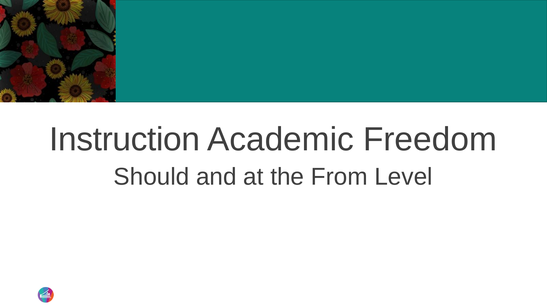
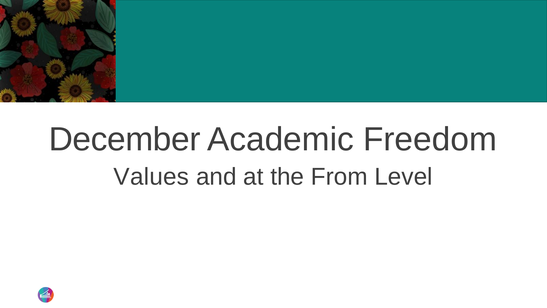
Instruction: Instruction -> December
Should: Should -> Values
